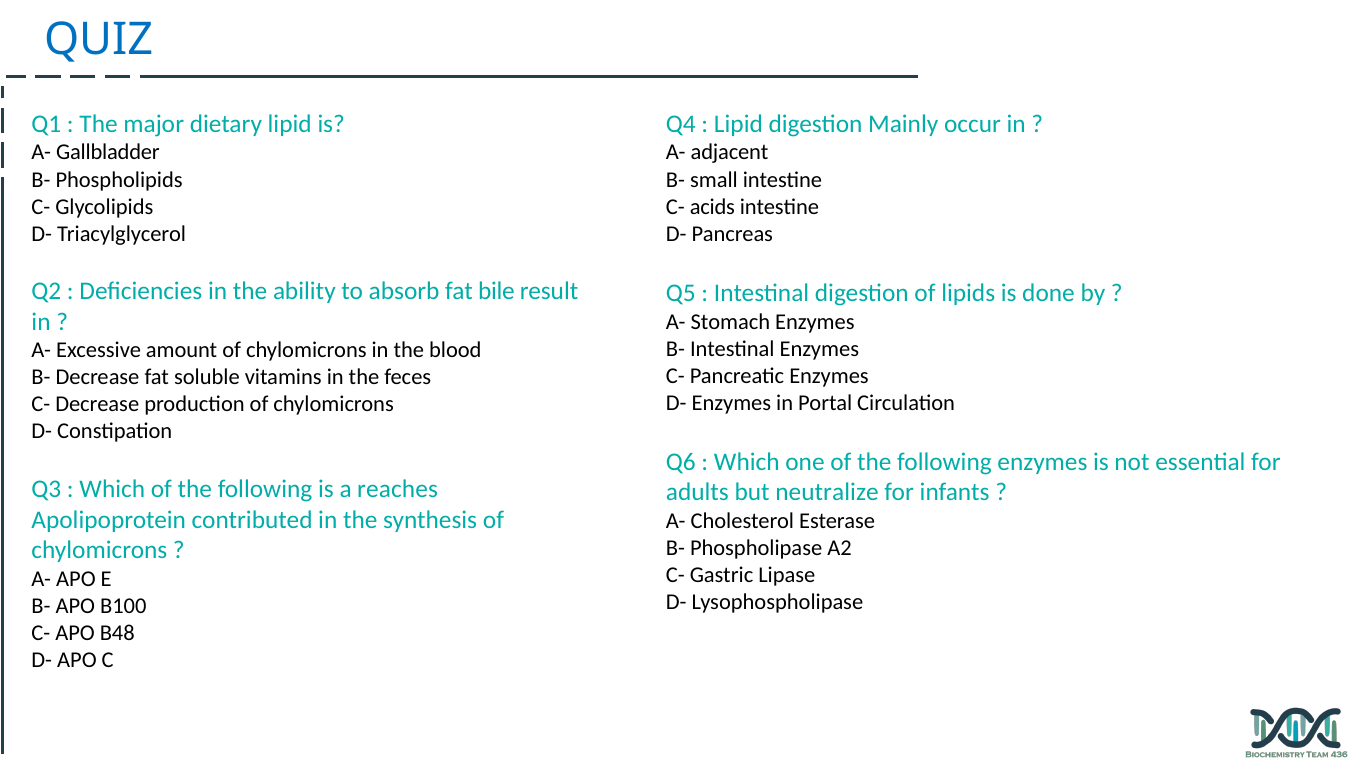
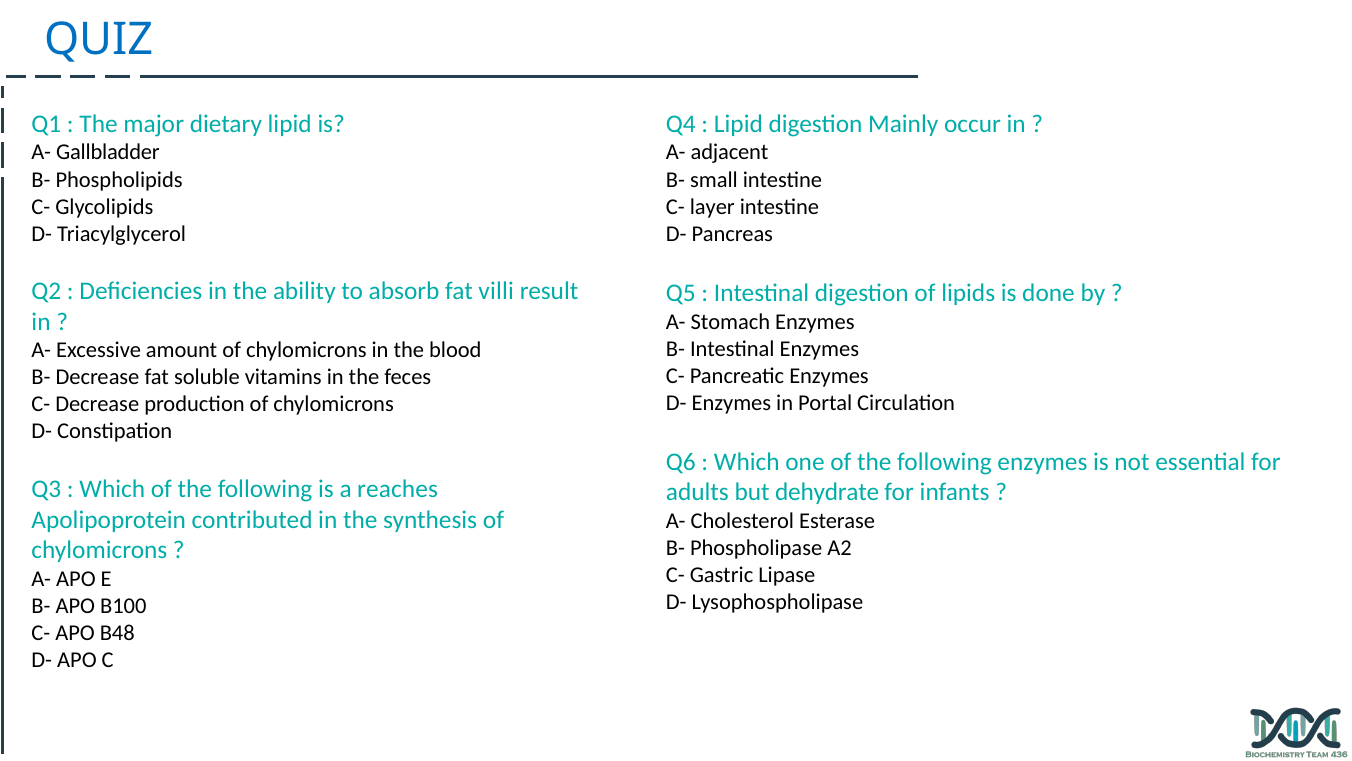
acids: acids -> layer
bile: bile -> villi
neutralize: neutralize -> dehydrate
